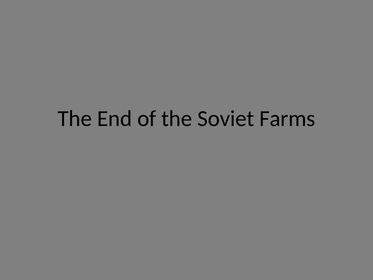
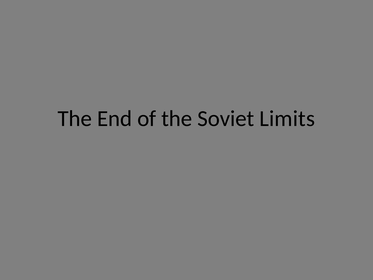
Farms: Farms -> Limits
